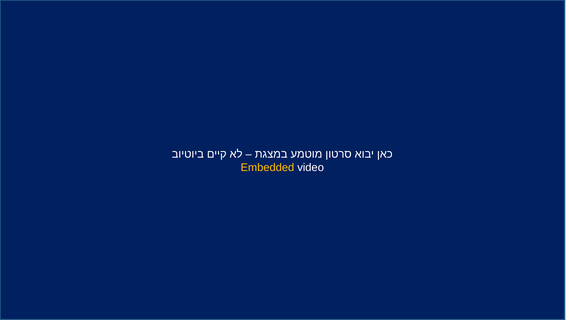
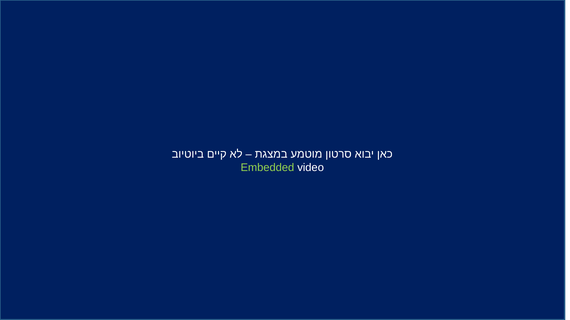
Embedded colour: yellow -> light green
